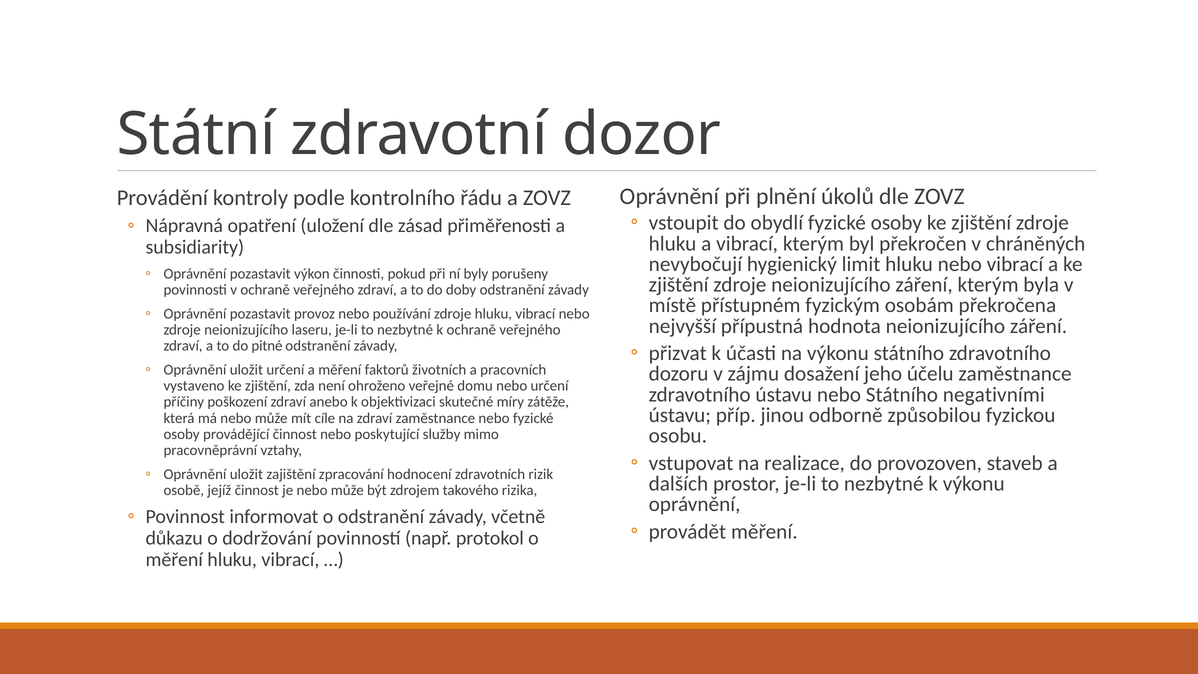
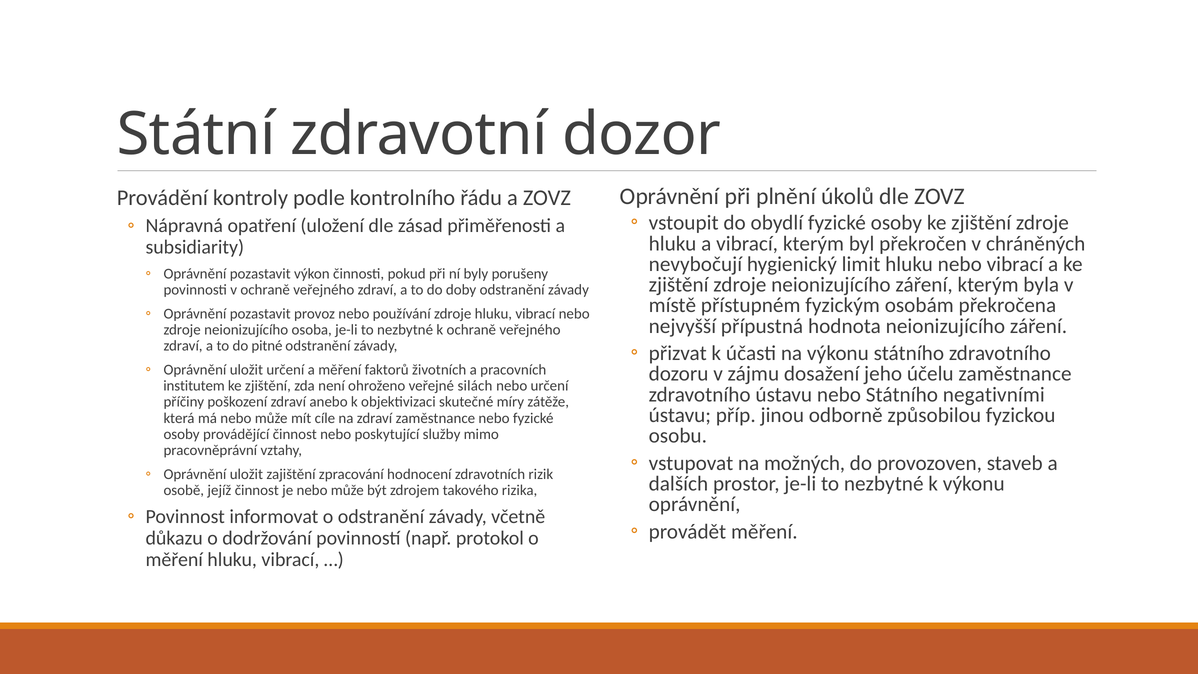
laseru: laseru -> osoba
vystaveno: vystaveno -> institutem
domu: domu -> silách
realizace: realizace -> možných
